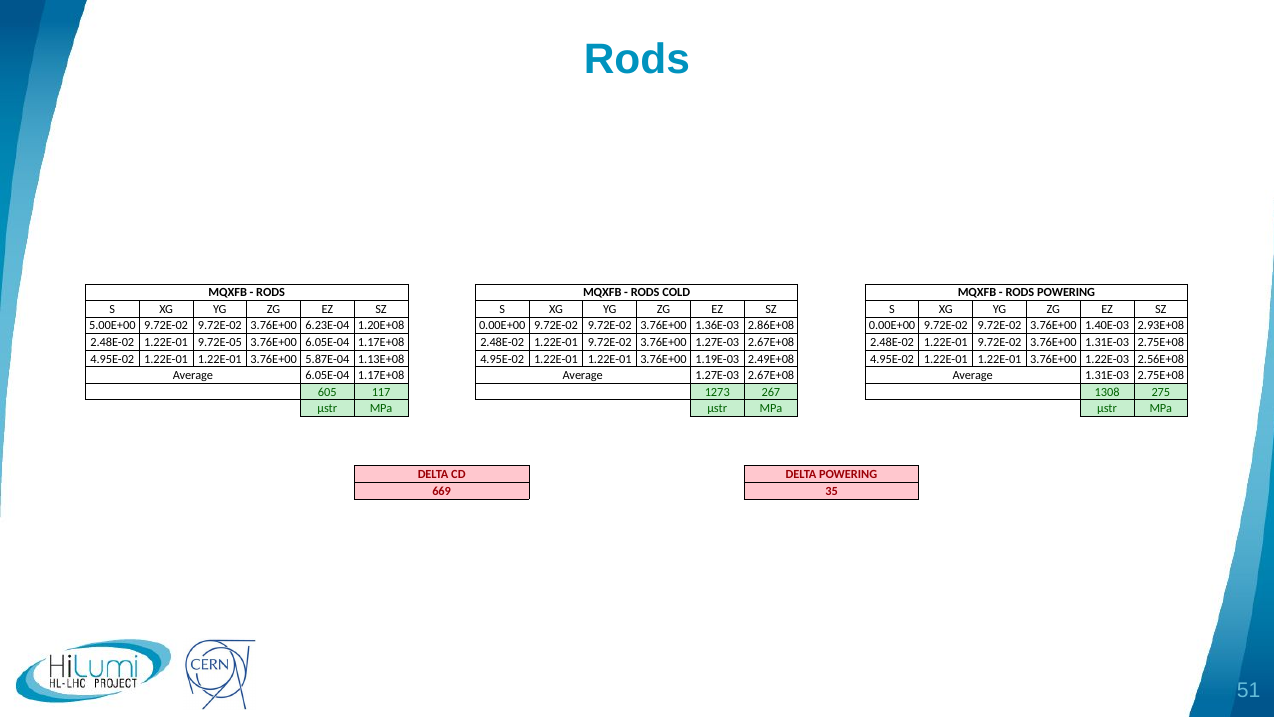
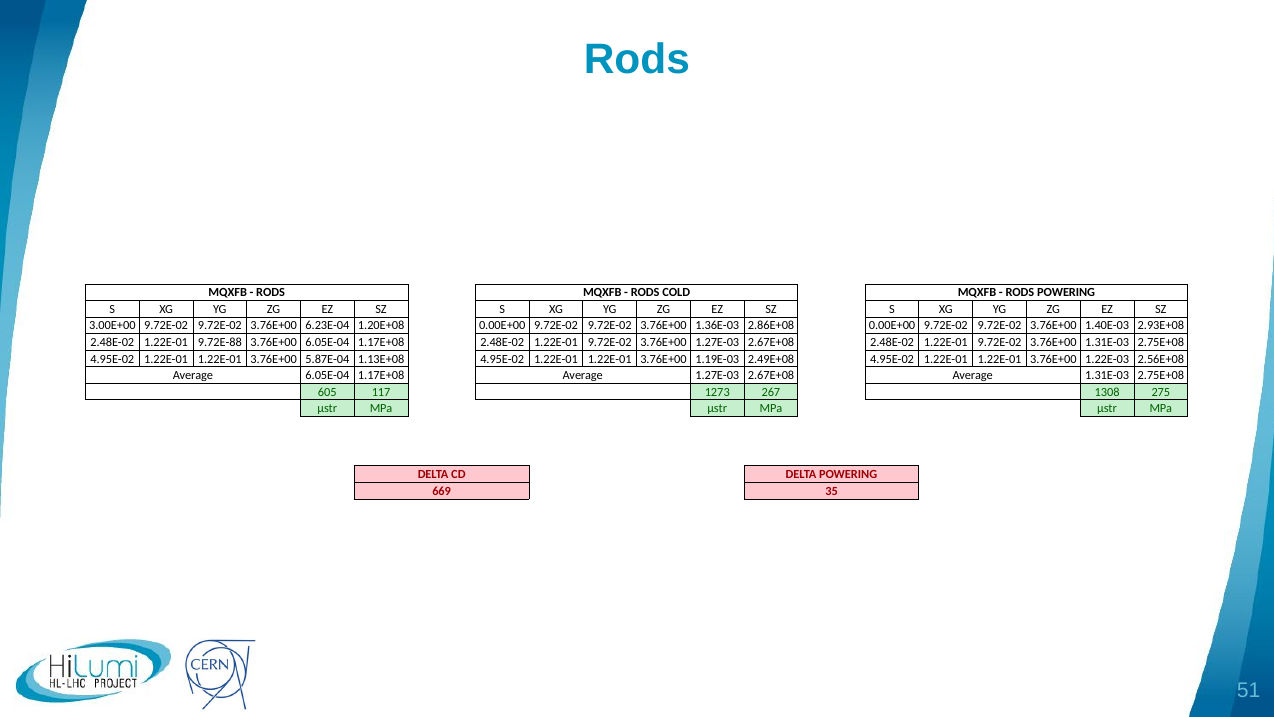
5.00E+00: 5.00E+00 -> 3.00E+00
9.72E-05: 9.72E-05 -> 9.72E-88
